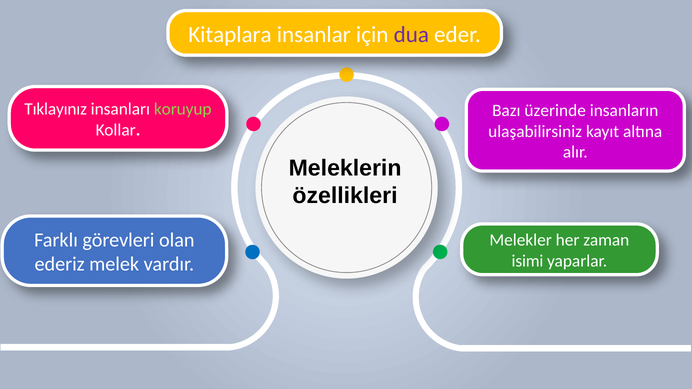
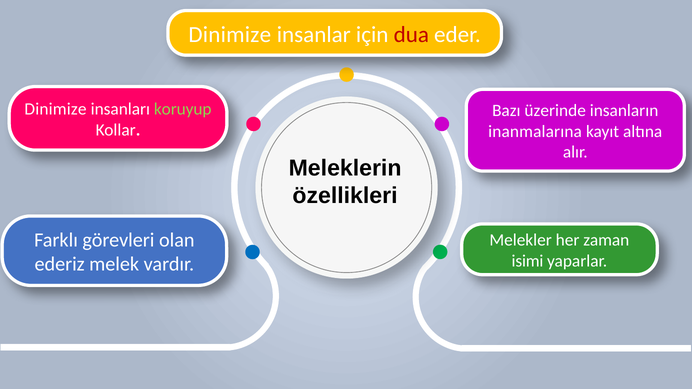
Kitaplara at (230, 34): Kitaplara -> Dinimize
dua colour: purple -> red
Tıklayınız at (56, 109): Tıklayınız -> Dinimize
ulaşabilirsiniz: ulaşabilirsiniz -> inanmalarına
